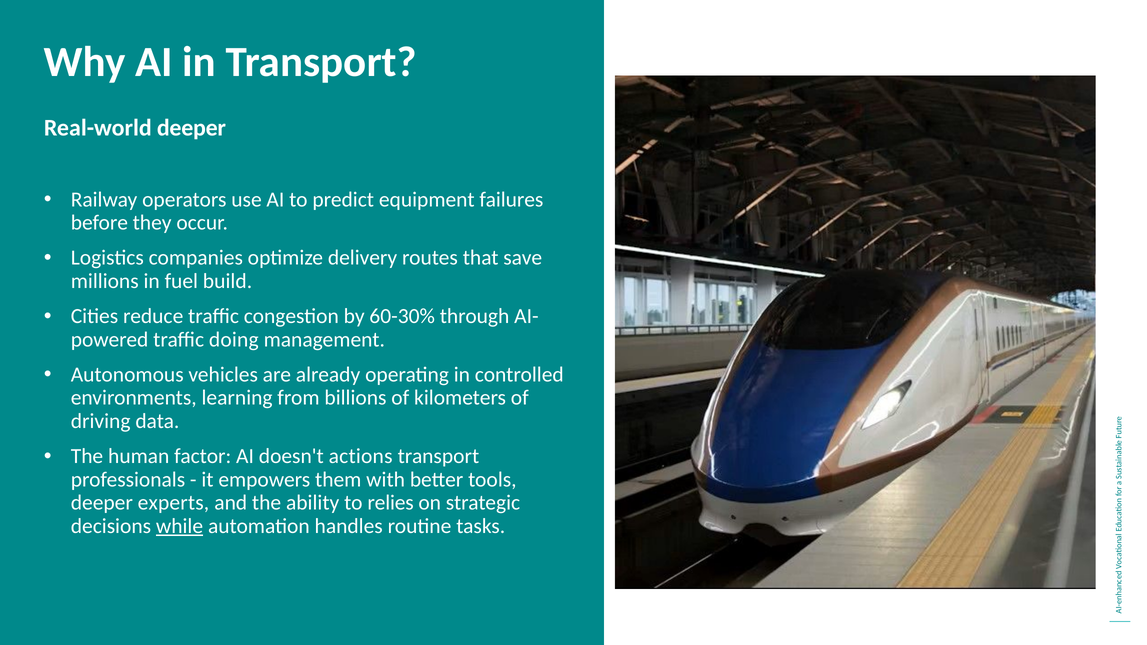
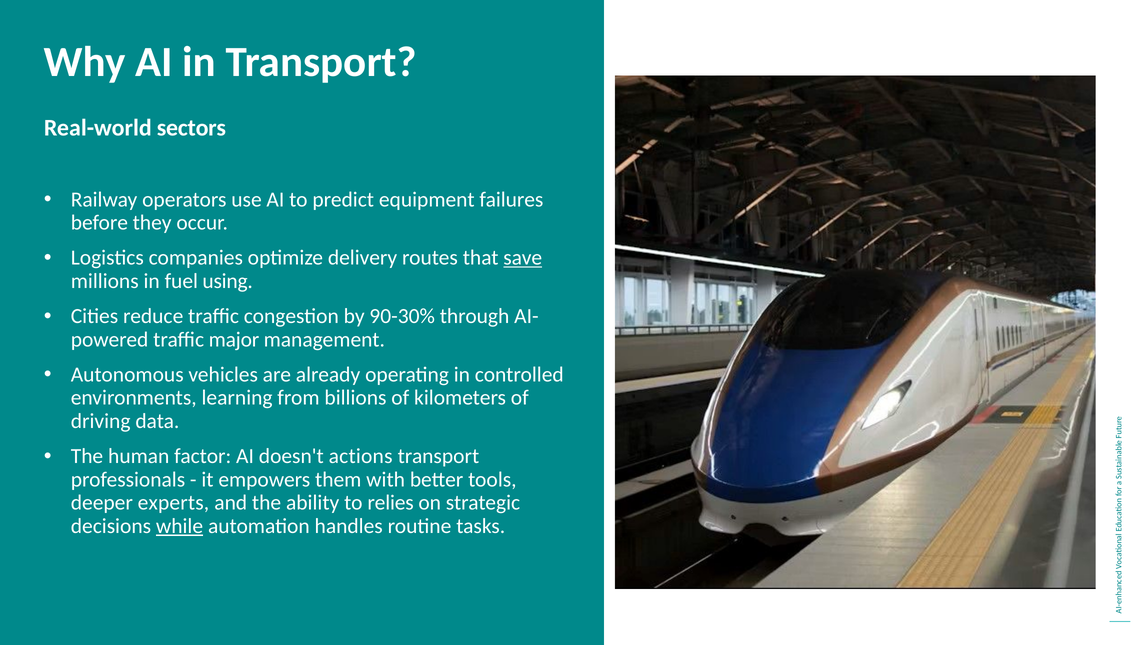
Real-world deeper: deeper -> sectors
save underline: none -> present
build: build -> using
60-30%: 60-30% -> 90-30%
doing: doing -> major
